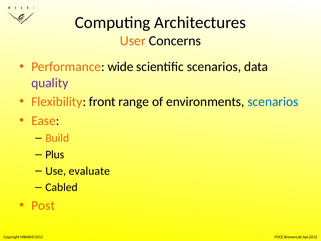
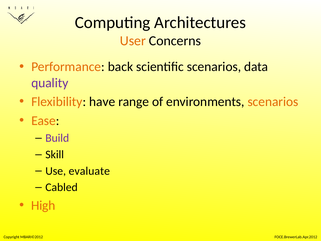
wide: wide -> back
front: front -> have
scenarios at (273, 102) colour: blue -> orange
Build colour: orange -> purple
Plus: Plus -> Skill
Post: Post -> High
